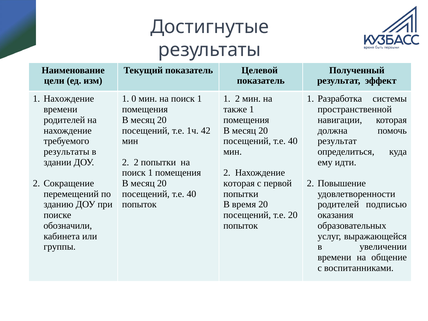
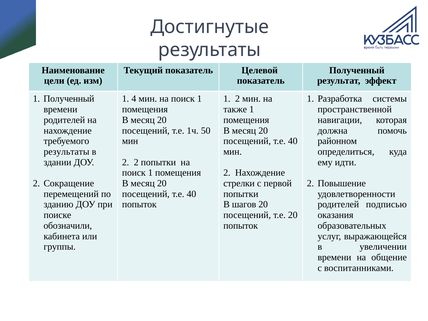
1 Нахождение: Нахождение -> Полученный
0: 0 -> 4
42: 42 -> 50
результат at (337, 141): результат -> районном
которая at (239, 183): которая -> стрелки
время: время -> шагов
